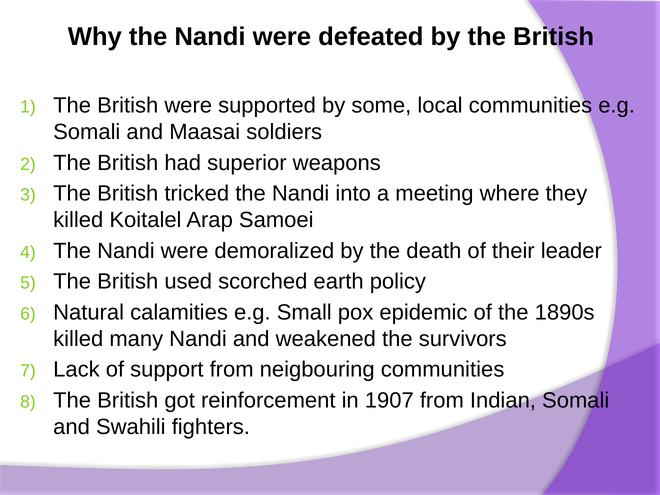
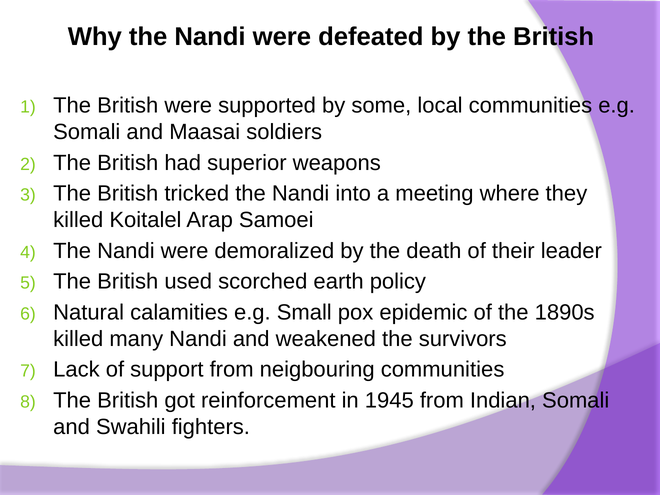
1907: 1907 -> 1945
